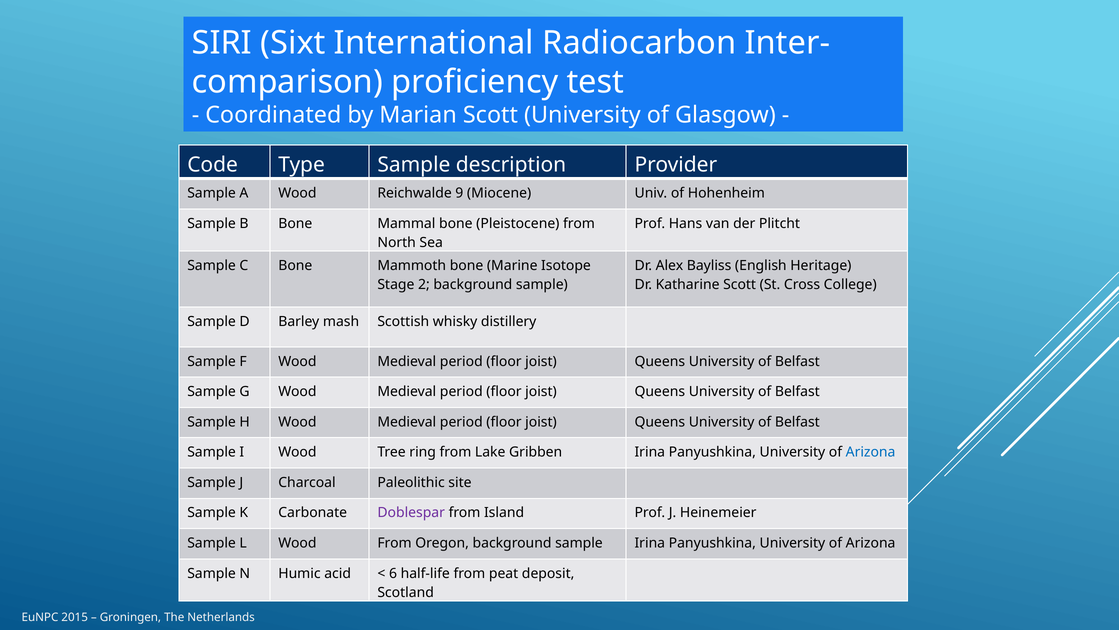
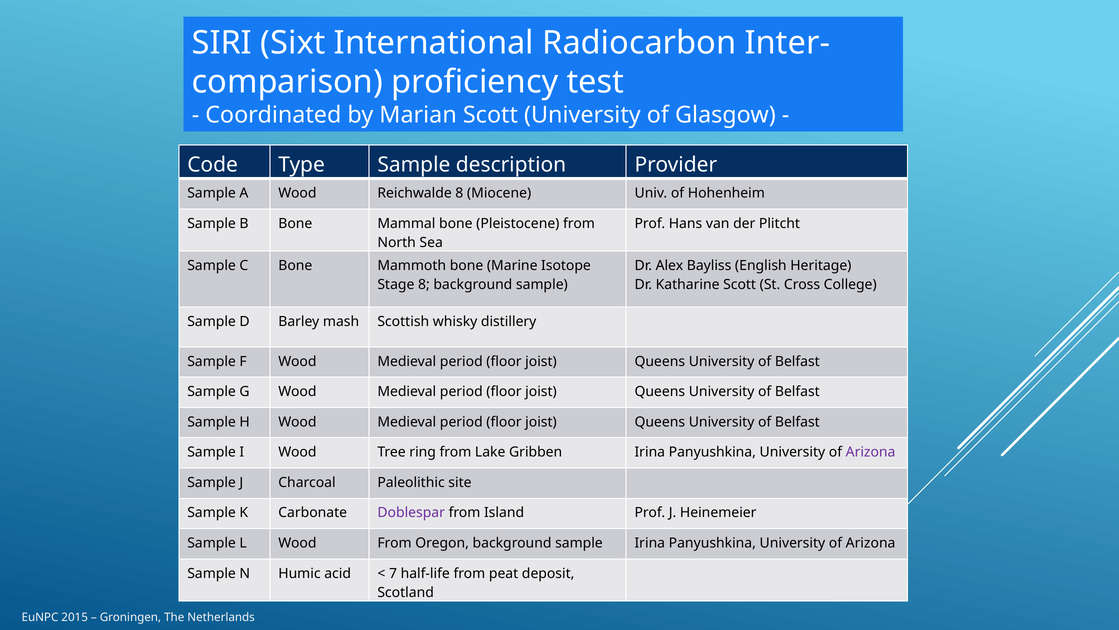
Reichwalde 9: 9 -> 8
Stage 2: 2 -> 8
Arizona at (871, 452) colour: blue -> purple
6: 6 -> 7
